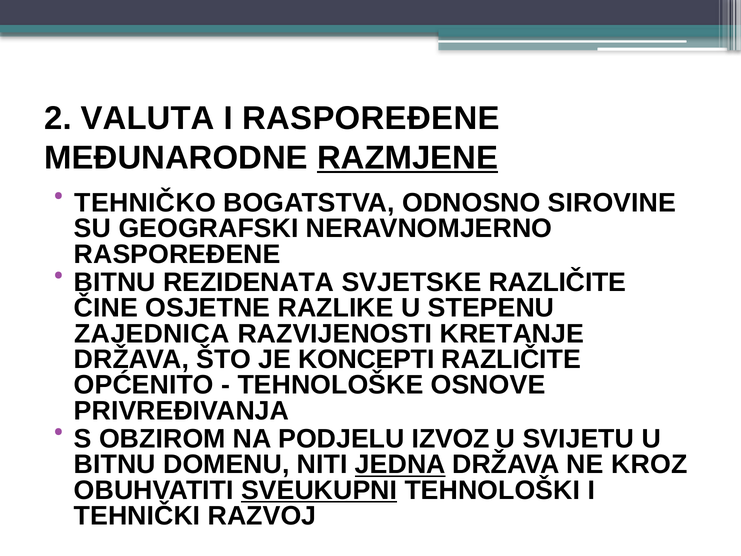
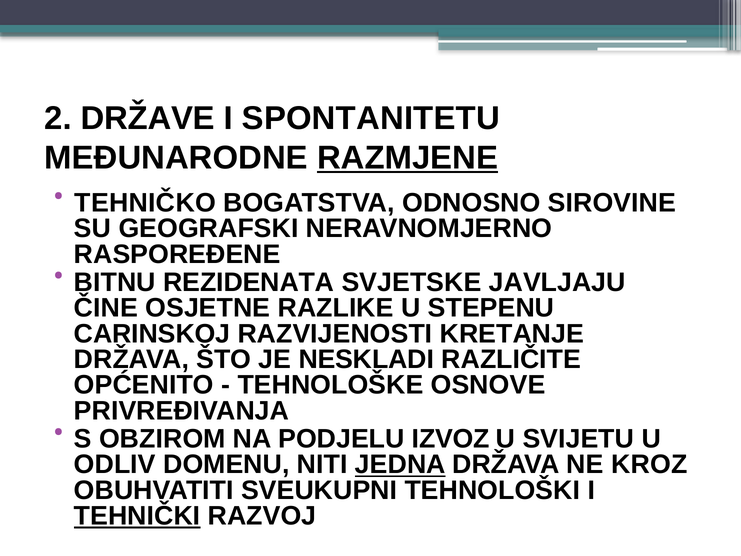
VALUTA: VALUTA -> DRŽAVE
I RASPOREĐENE: RASPOREĐENE -> SPONTANITETU
SVJETSKE RAZLIČITE: RAZLIČITE -> JAVLJAJU
ZAJEDNICA: ZAJEDNICA -> CARINSKOJ
KONCEPTI: KONCEPTI -> NESKLADI
BITNU at (115, 464): BITNU -> ODLIV
SVEUKUPNI underline: present -> none
TEHNIČKI underline: none -> present
